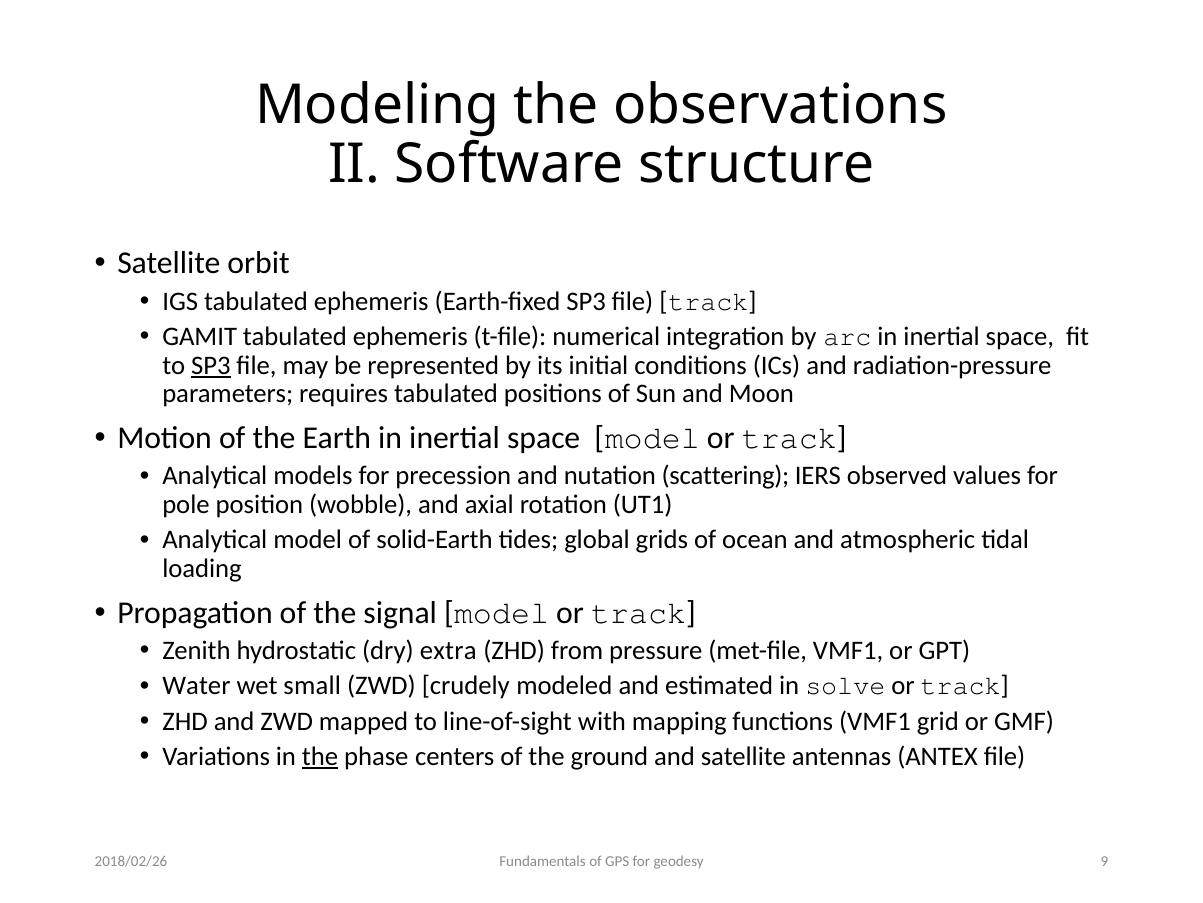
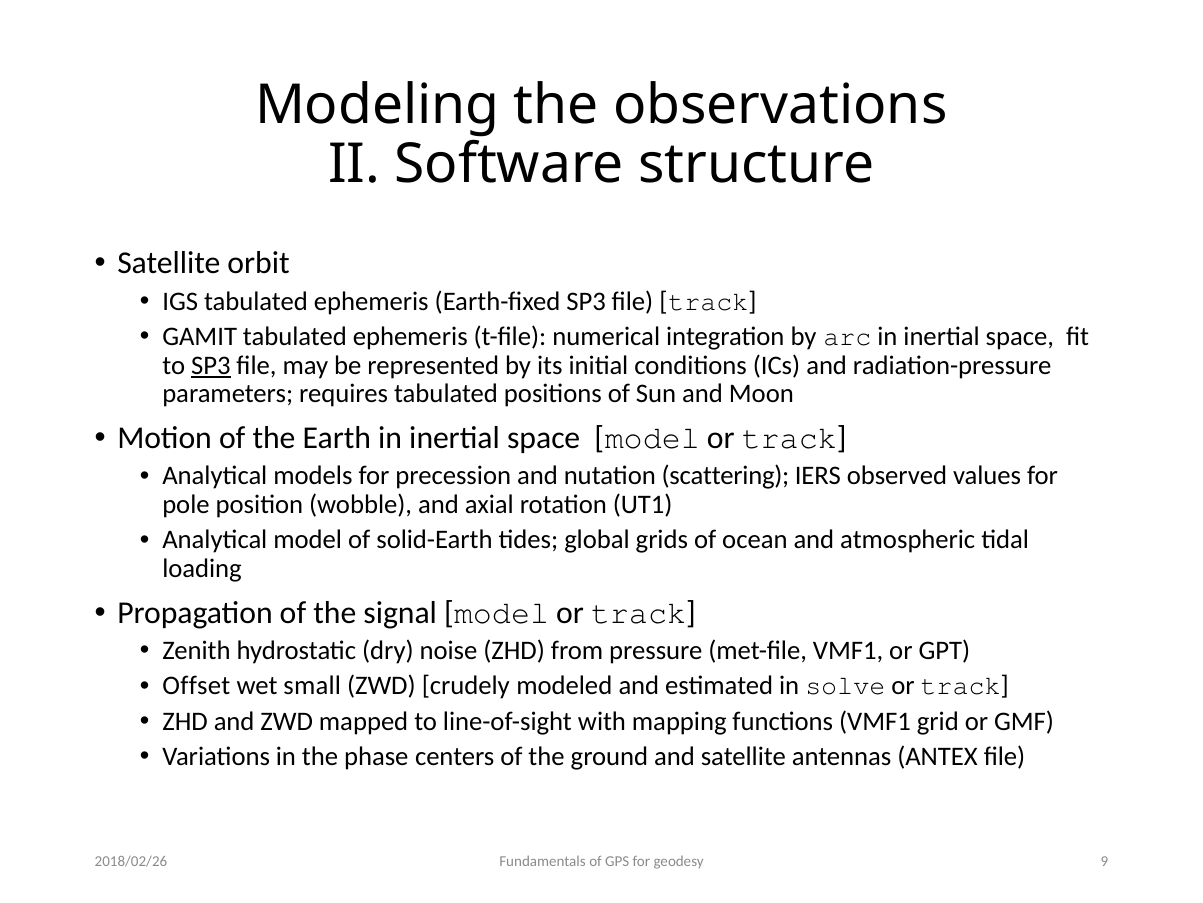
extra: extra -> noise
Water: Water -> Offset
the at (320, 756) underline: present -> none
